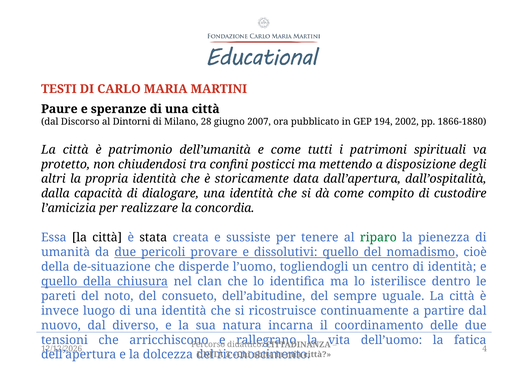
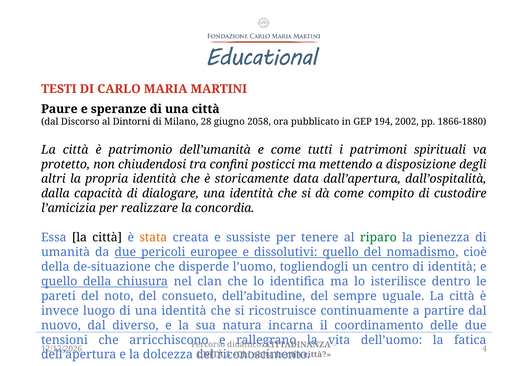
2007: 2007 -> 2058
stata colour: black -> orange
provare: provare -> europee
